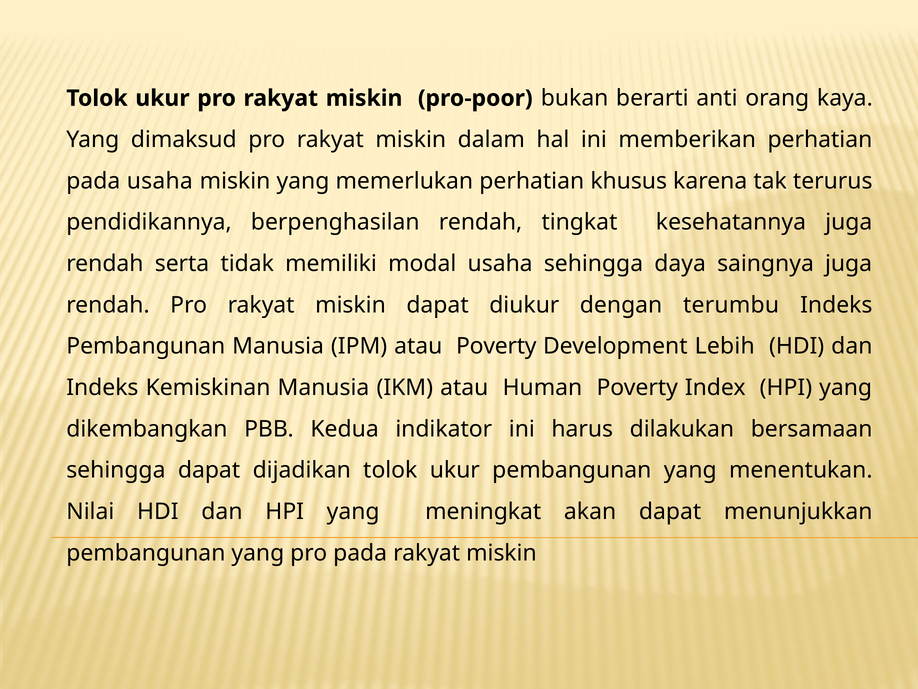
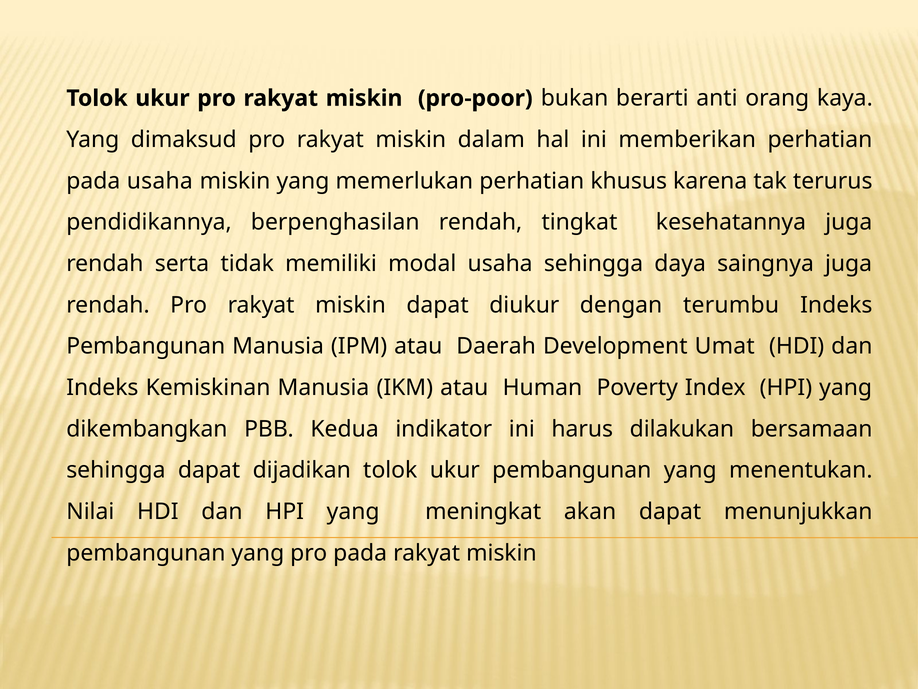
atau Poverty: Poverty -> Daerah
Lebih: Lebih -> Umat
